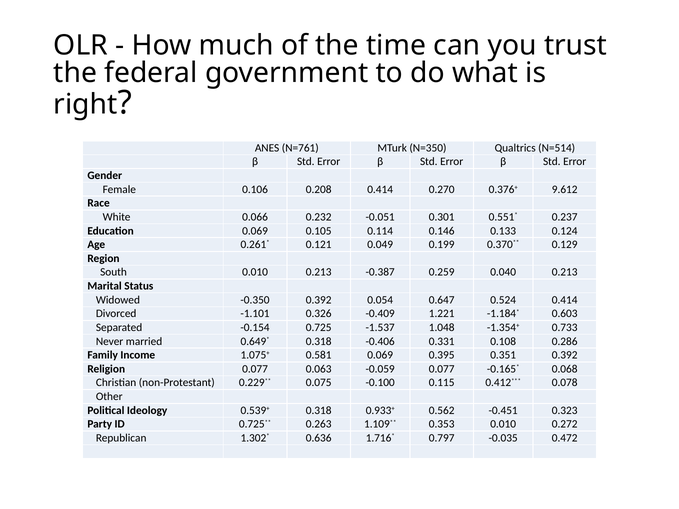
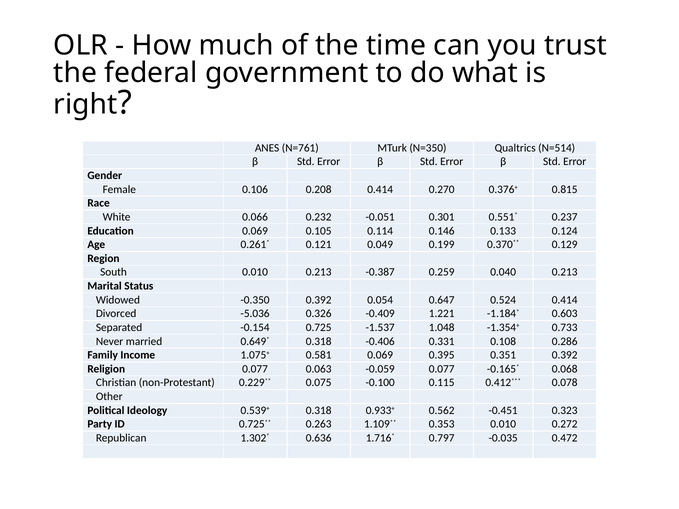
9.612: 9.612 -> 0.815
-1.101: -1.101 -> -5.036
